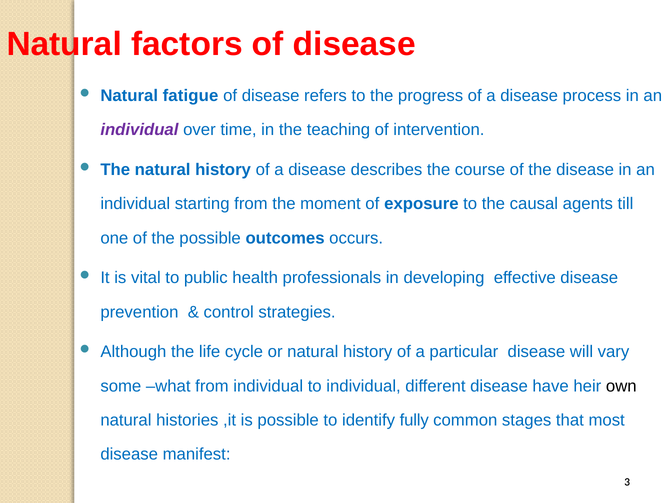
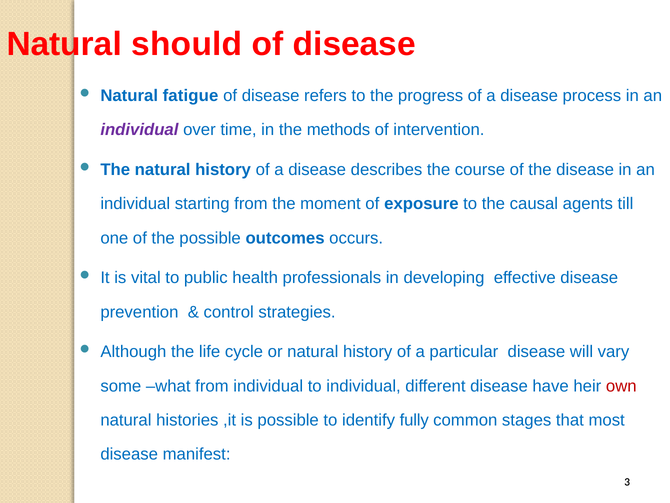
factors: factors -> should
teaching: teaching -> methods
own colour: black -> red
